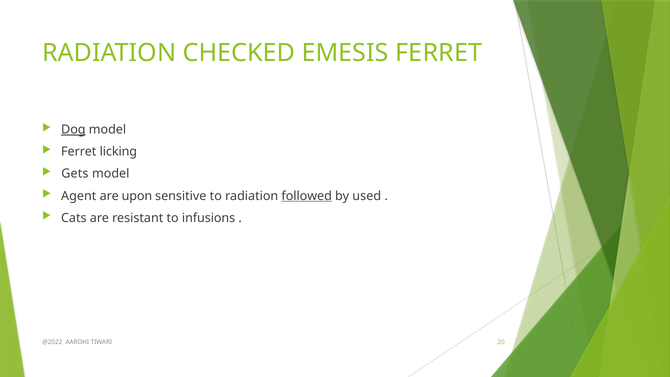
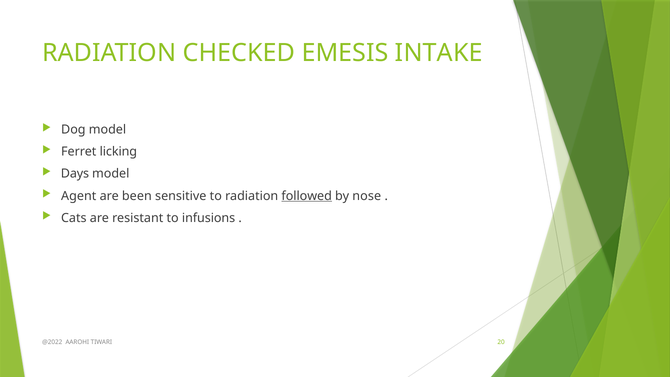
EMESIS FERRET: FERRET -> INTAKE
Dog underline: present -> none
Gets: Gets -> Days
upon: upon -> been
used: used -> nose
